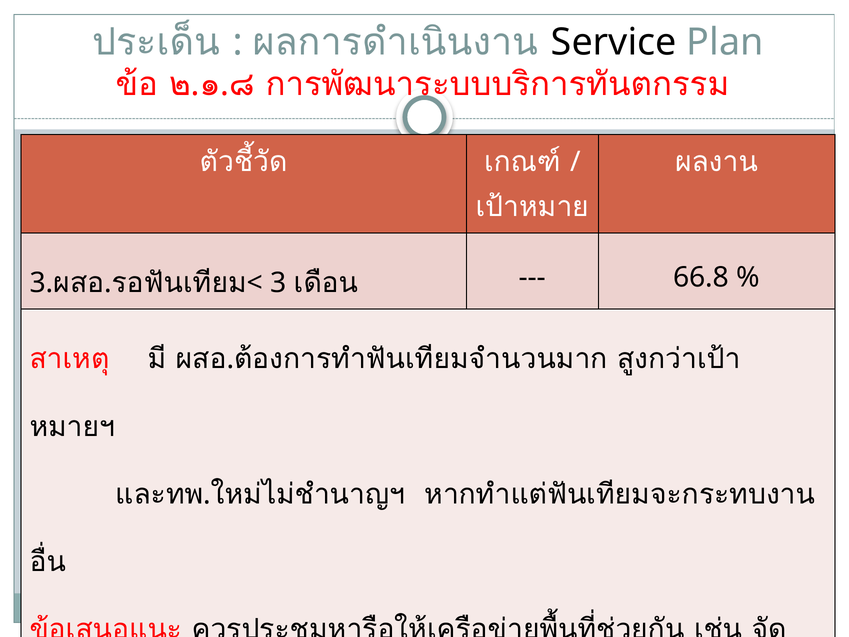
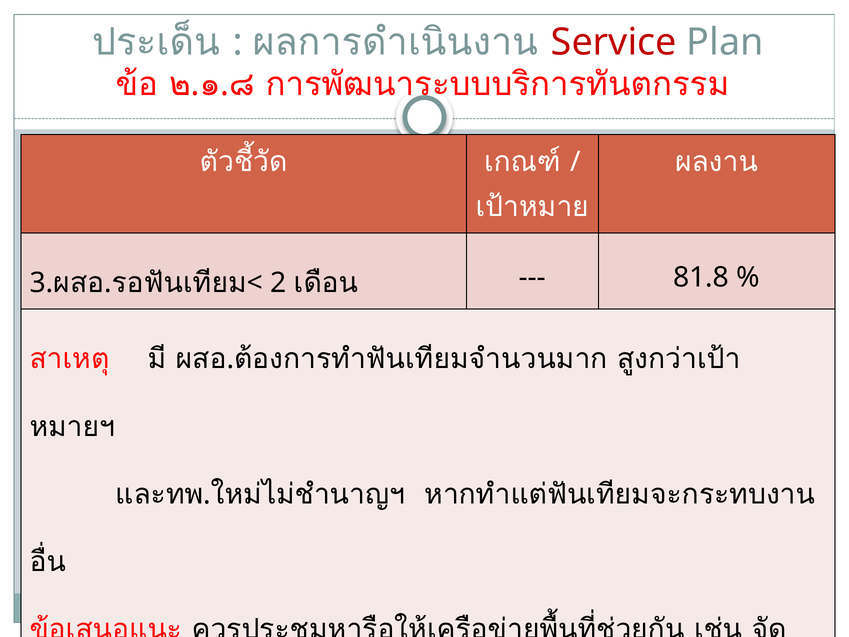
Service colour: black -> red
3: 3 -> 2
66.8: 66.8 -> 81.8
